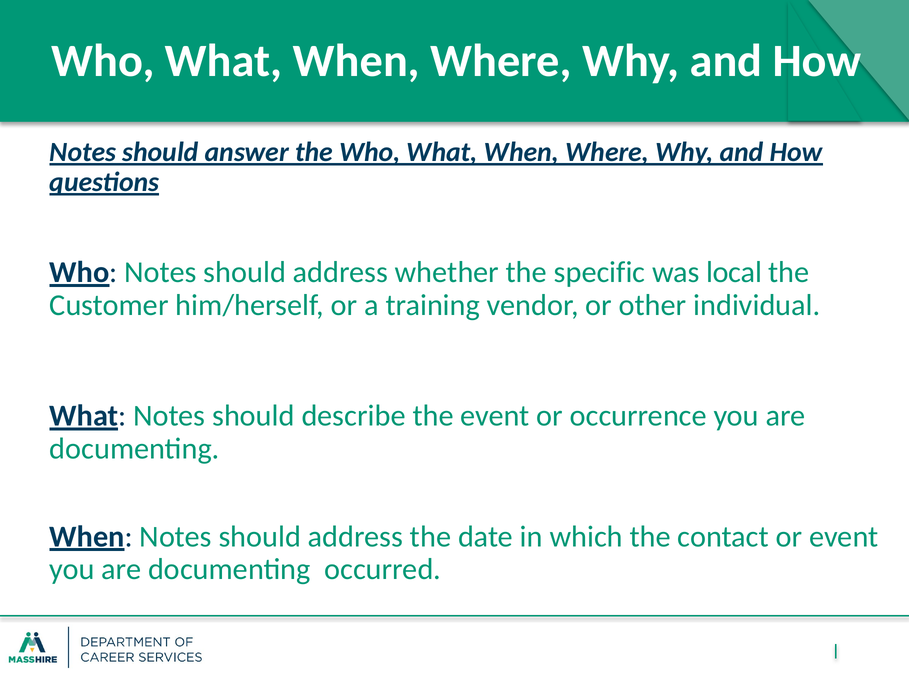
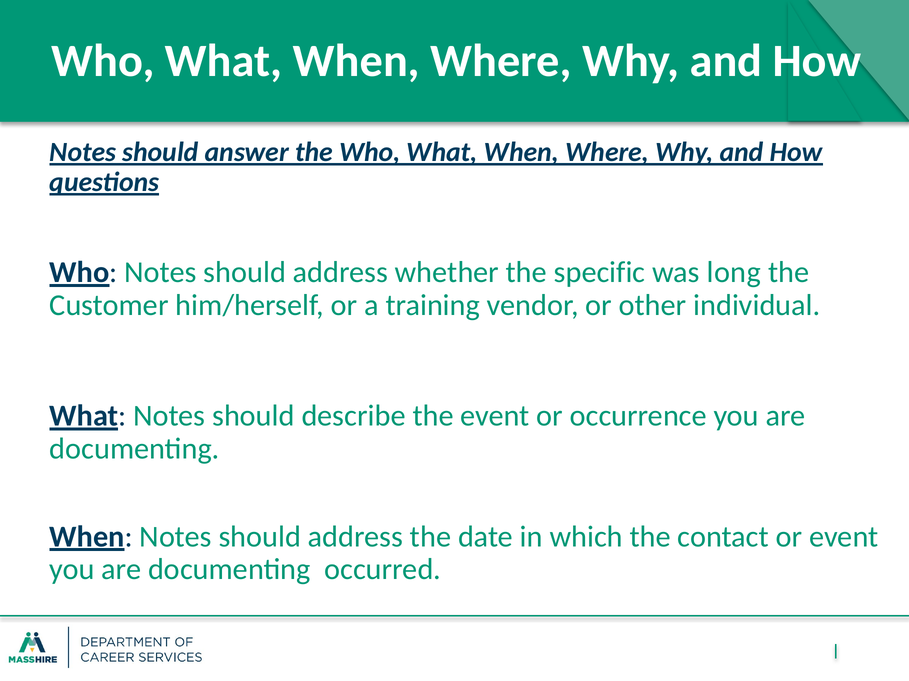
local: local -> long
